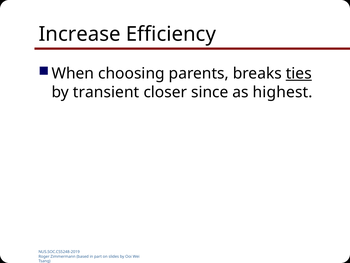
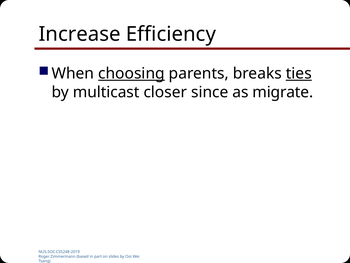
choosing underline: none -> present
transient: transient -> multicast
highest: highest -> migrate
